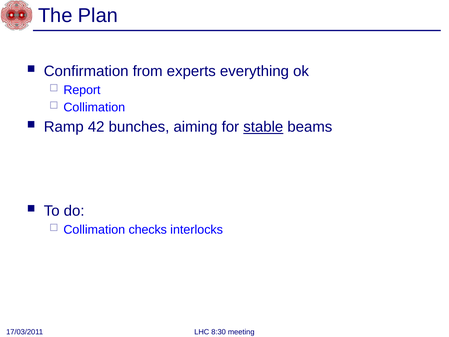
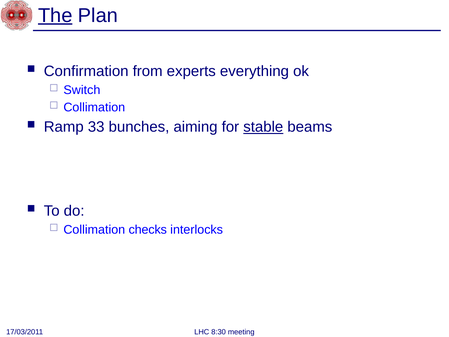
The underline: none -> present
Report: Report -> Switch
42: 42 -> 33
